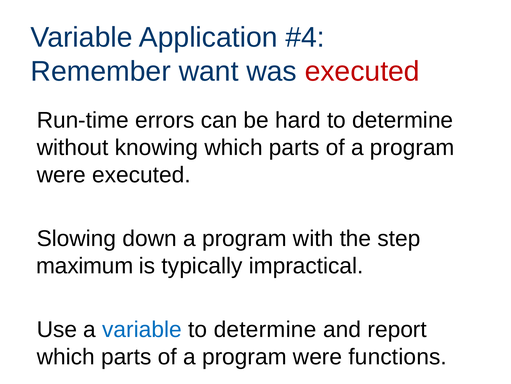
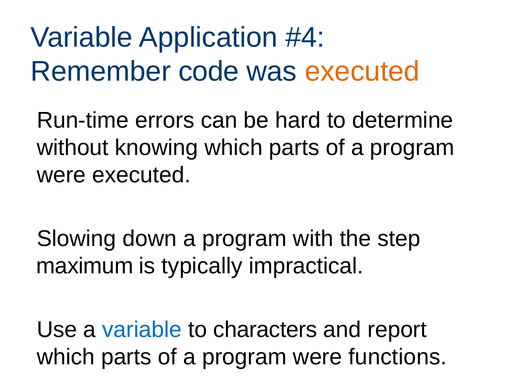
want: want -> code
executed at (362, 71) colour: red -> orange
determine at (265, 329): determine -> characters
